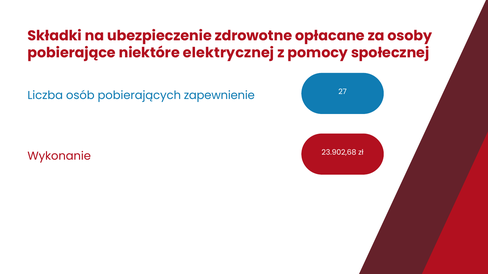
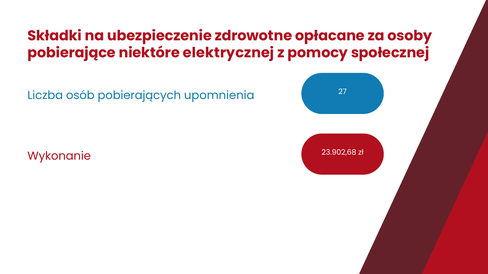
zapewnienie: zapewnienie -> upomnienia
